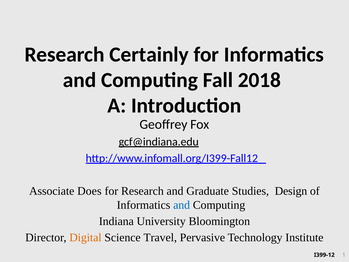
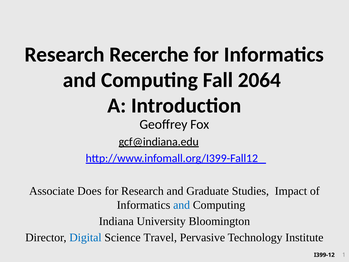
Certainly: Certainly -> Recerche
2018: 2018 -> 2064
Design: Design -> Impact
Digital colour: orange -> blue
